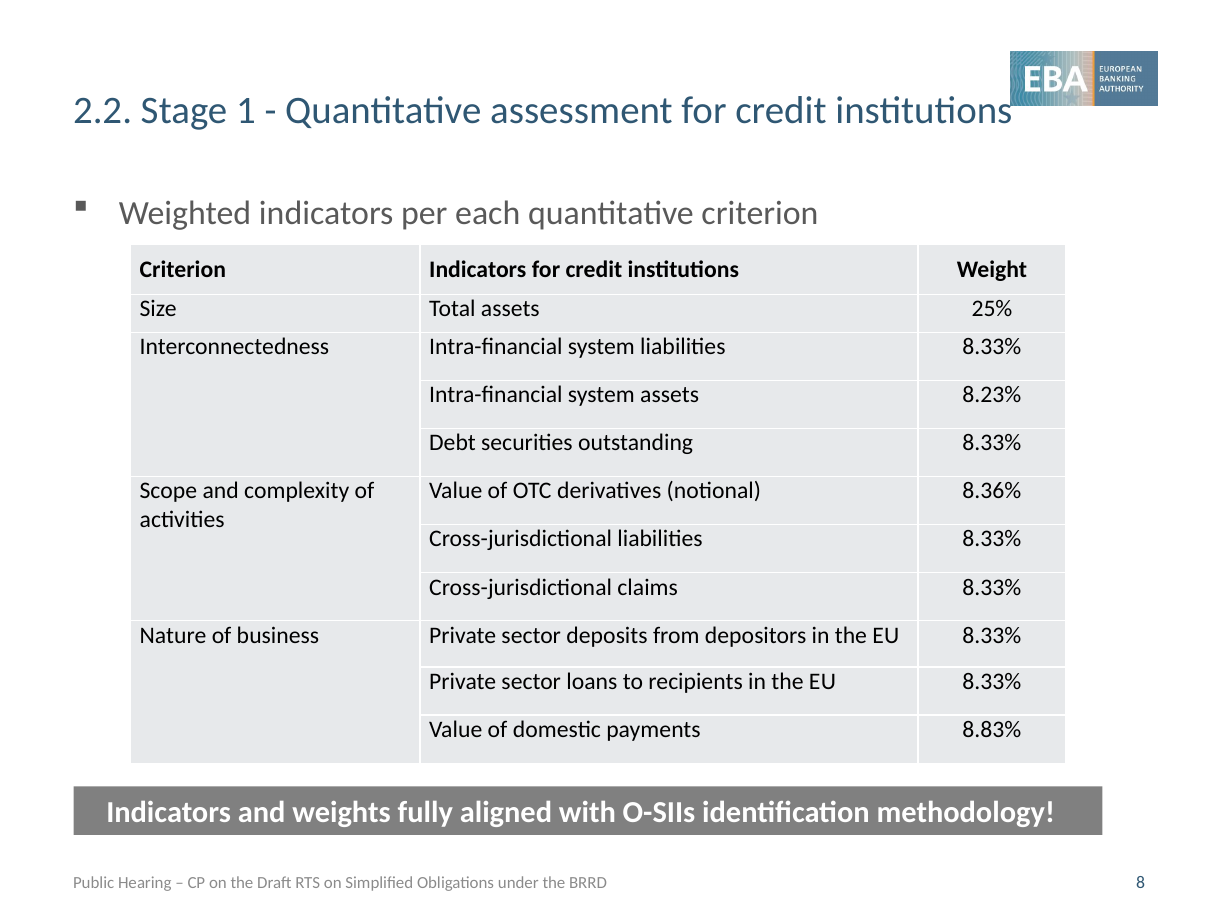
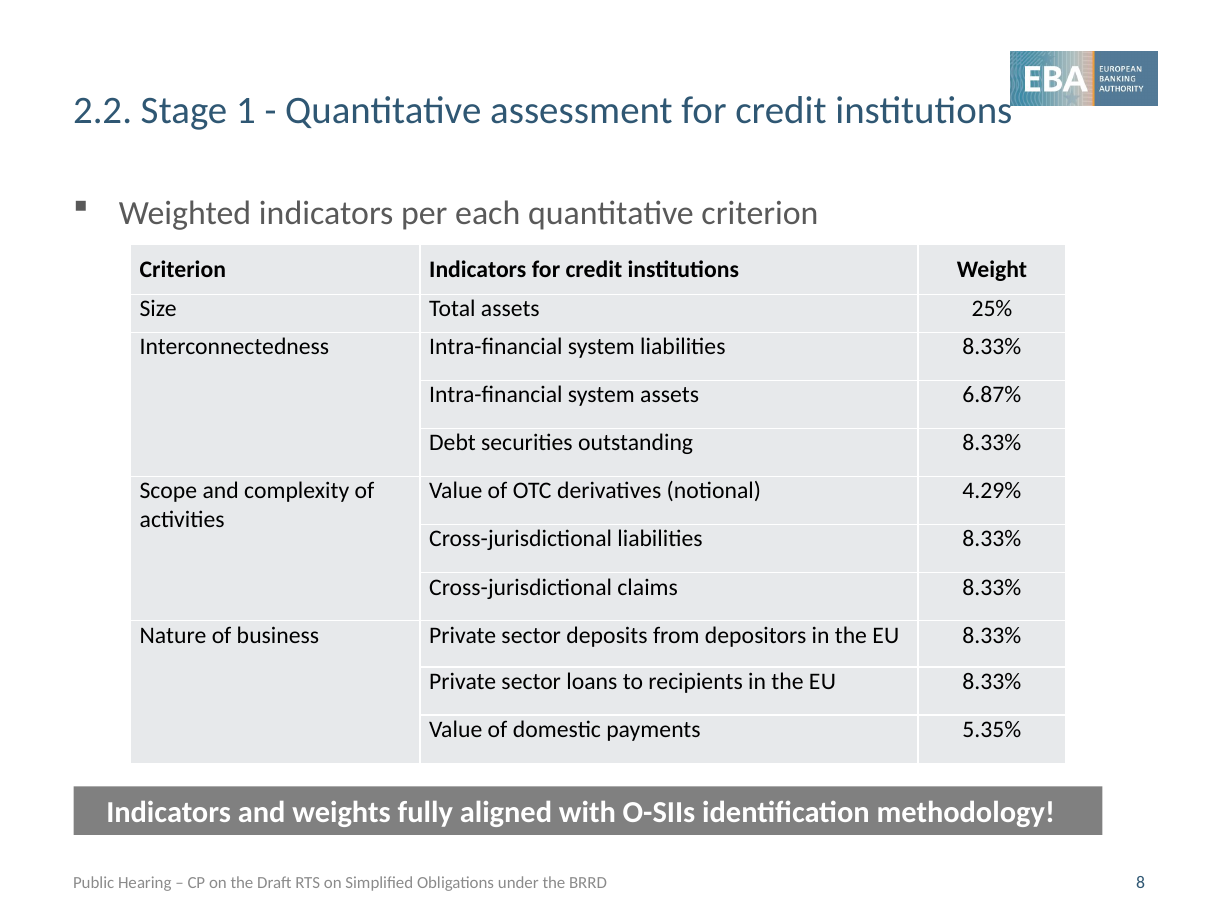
8.23%: 8.23% -> 6.87%
8.36%: 8.36% -> 4.29%
8.83%: 8.83% -> 5.35%
